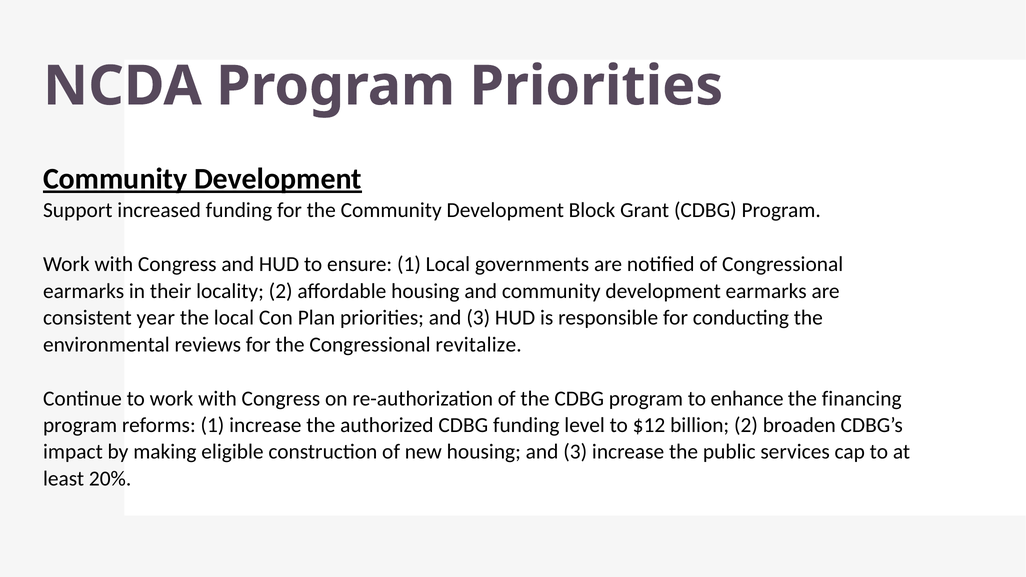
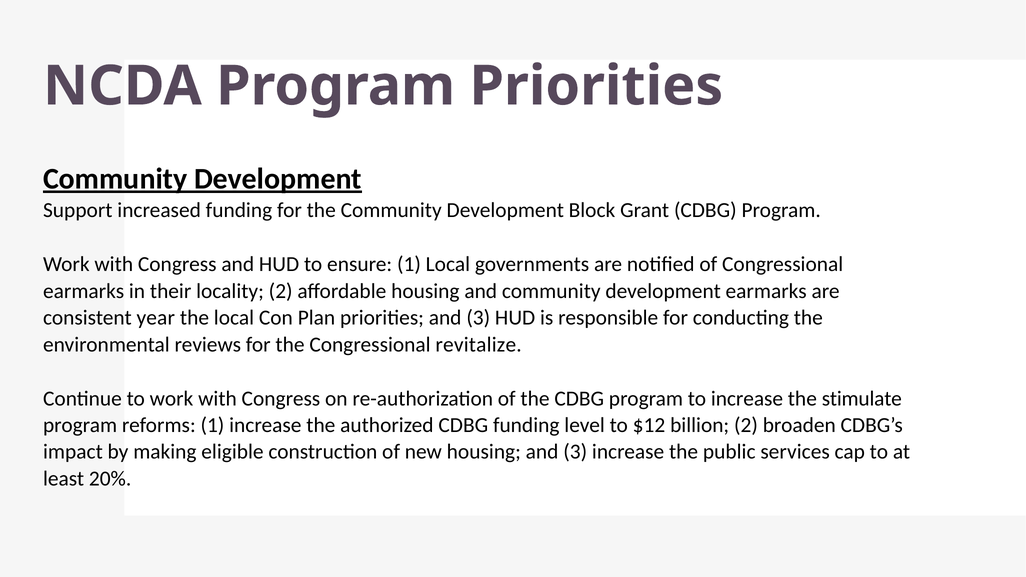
to enhance: enhance -> increase
financing: financing -> stimulate
